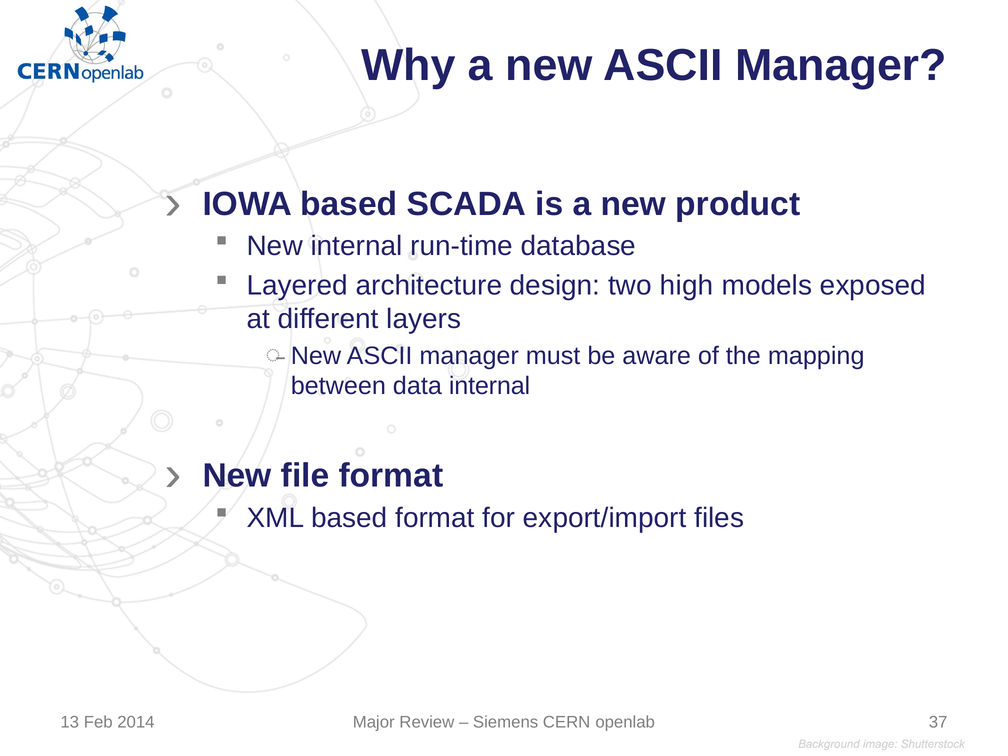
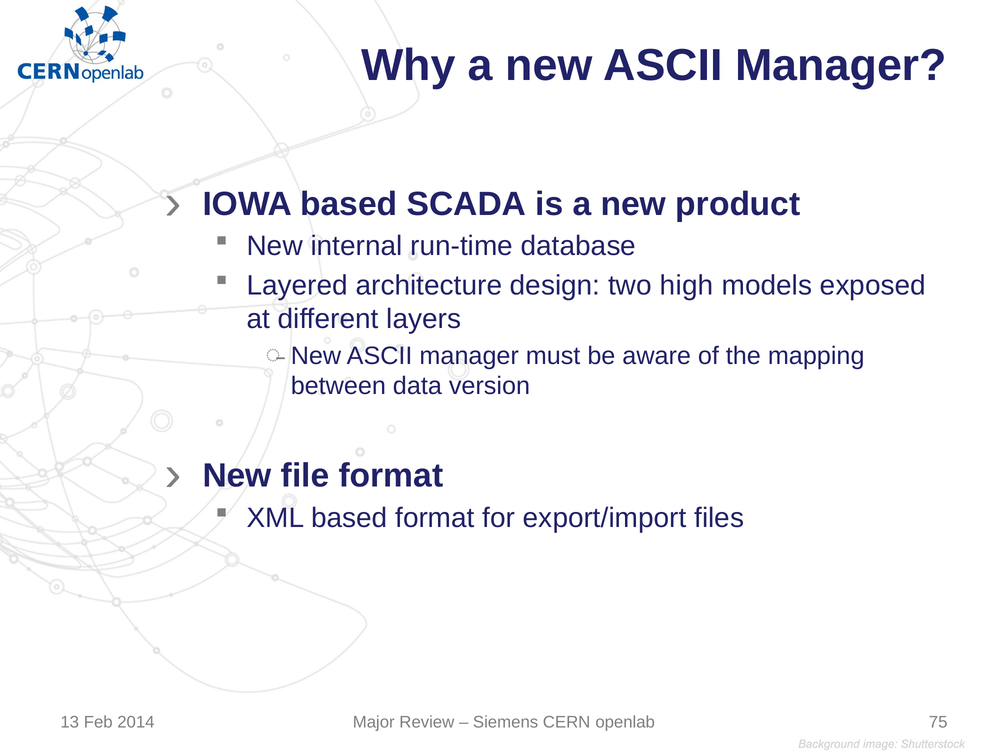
data internal: internal -> version
37: 37 -> 75
